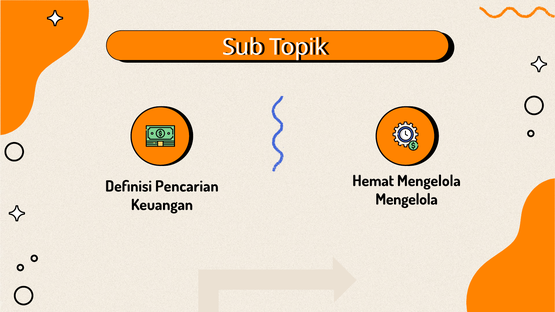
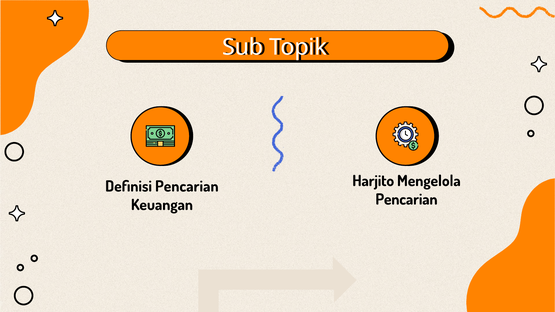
Hemat: Hemat -> Harjito
Mengelola at (407, 200): Mengelola -> Pencarian
